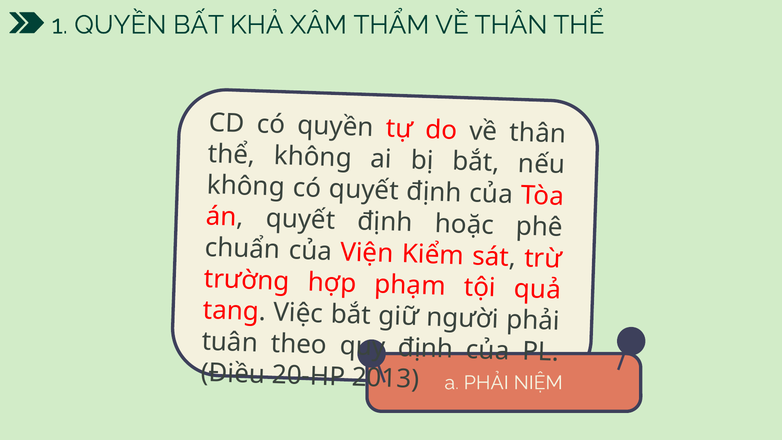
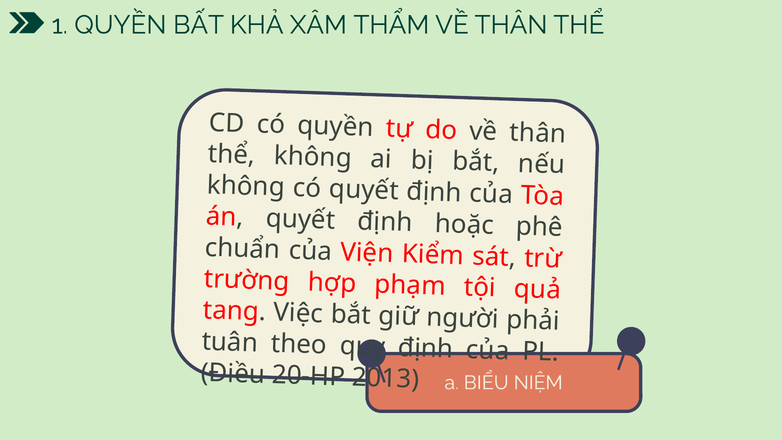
a PHẢI: PHẢI -> BIỂU
